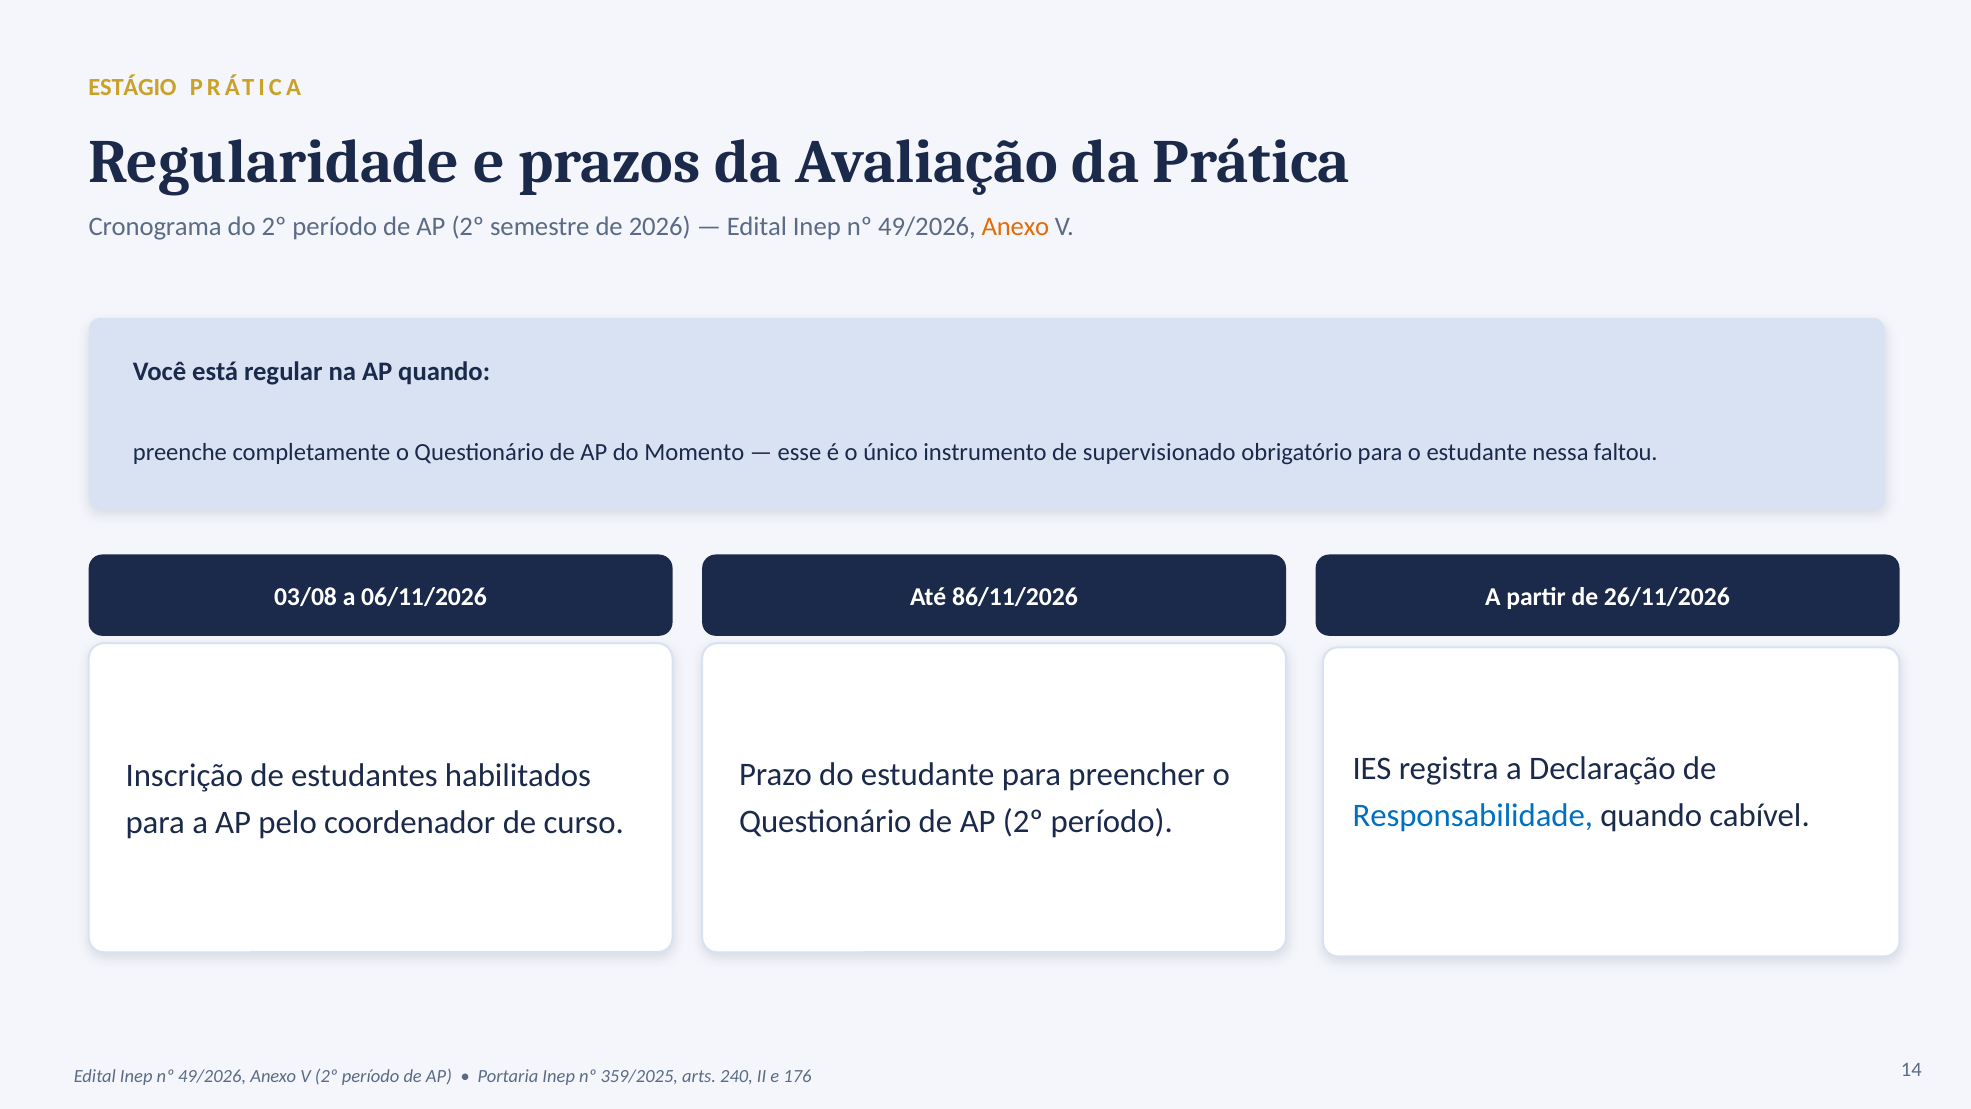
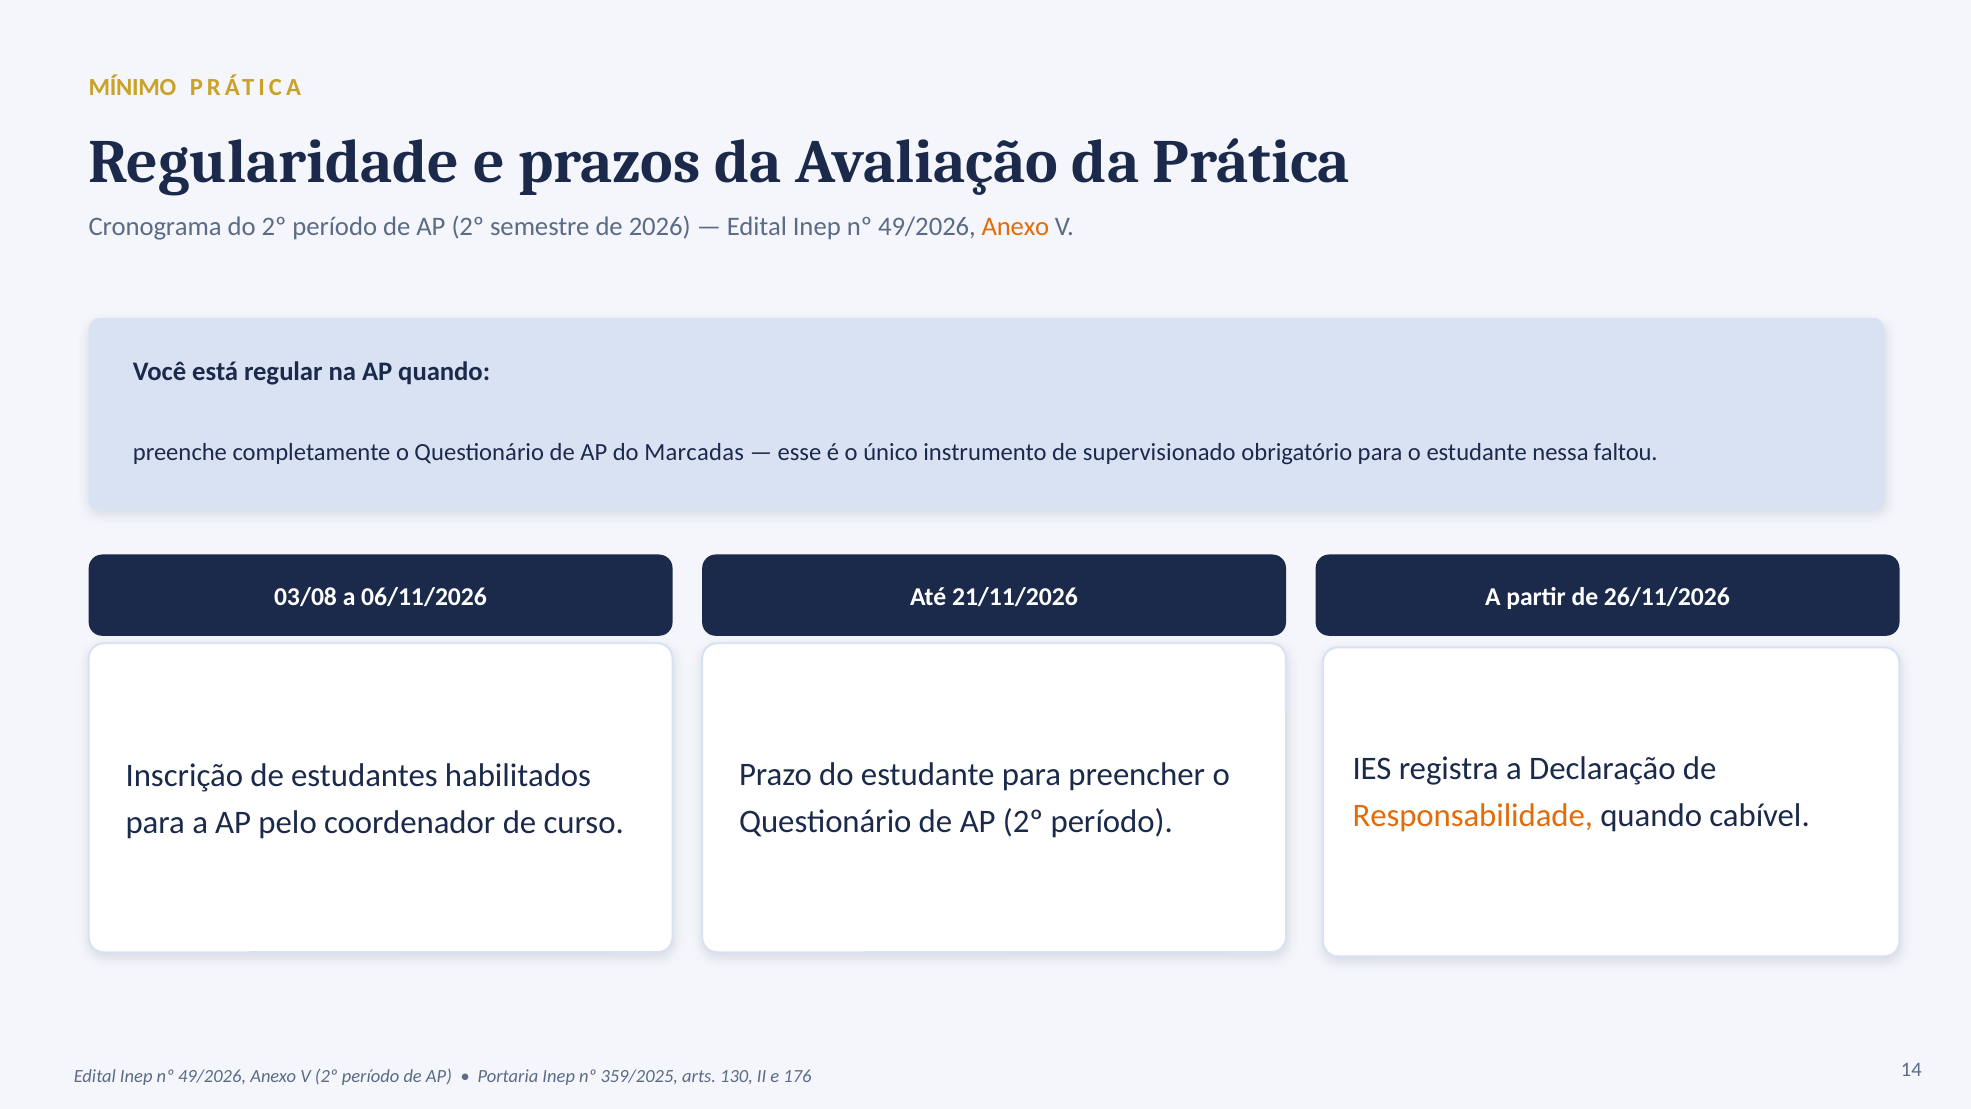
ESTÁGIO: ESTÁGIO -> MÍNIMO
Momento: Momento -> Marcadas
86/11/2026: 86/11/2026 -> 21/11/2026
Responsabilidade colour: blue -> orange
240: 240 -> 130
